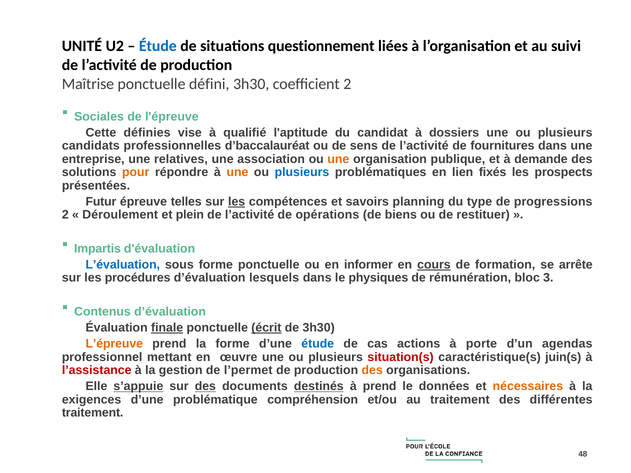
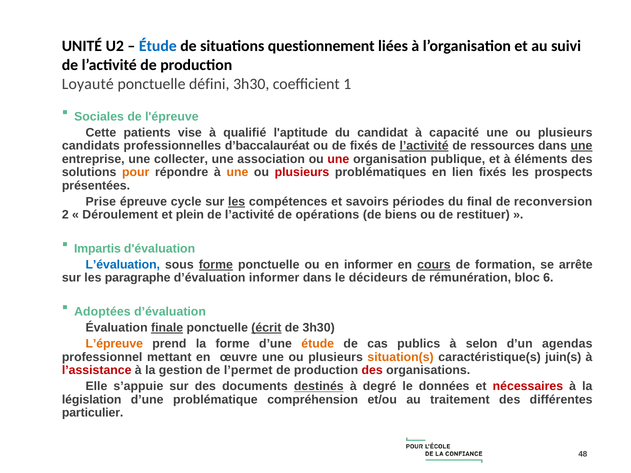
Maîtrise: Maîtrise -> Loyauté
coefficient 2: 2 -> 1
définies: définies -> patients
dossiers: dossiers -> capacité
de sens: sens -> fixés
l’activité at (424, 146) underline: none -> present
fournitures: fournitures -> ressources
une at (581, 146) underline: none -> present
relatives: relatives -> collecter
une at (338, 159) colour: orange -> red
demande: demande -> éléments
plusieurs at (302, 172) colour: blue -> red
Futur: Futur -> Prise
telles: telles -> cycle
planning: planning -> périodes
type: type -> final
progressions: progressions -> reconversion
forme at (216, 265) underline: none -> present
procédures: procédures -> paragraphe
d’évaluation lesquels: lesquels -> informer
physiques: physiques -> décideurs
3: 3 -> 6
Contenus: Contenus -> Adoptées
étude at (318, 344) colour: blue -> orange
actions: actions -> publics
porte: porte -> selon
situation(s colour: red -> orange
des at (372, 370) colour: orange -> red
s’appuie underline: present -> none
des at (205, 387) underline: present -> none
à prend: prend -> degré
nécessaires colour: orange -> red
exigences: exigences -> législation
traitement at (93, 413): traitement -> particulier
